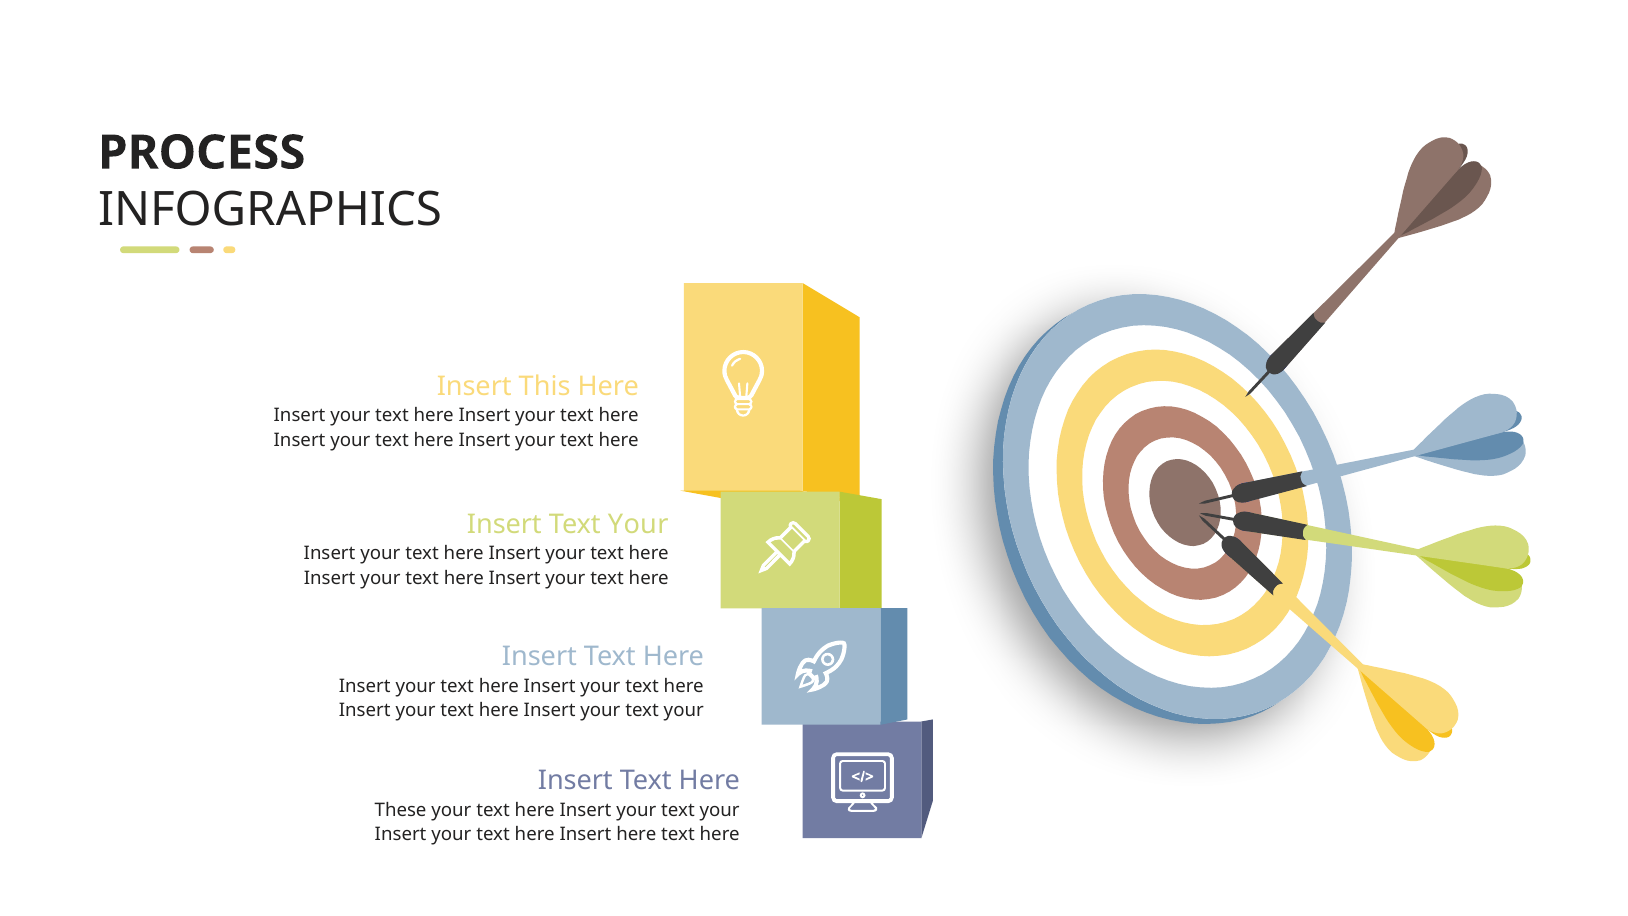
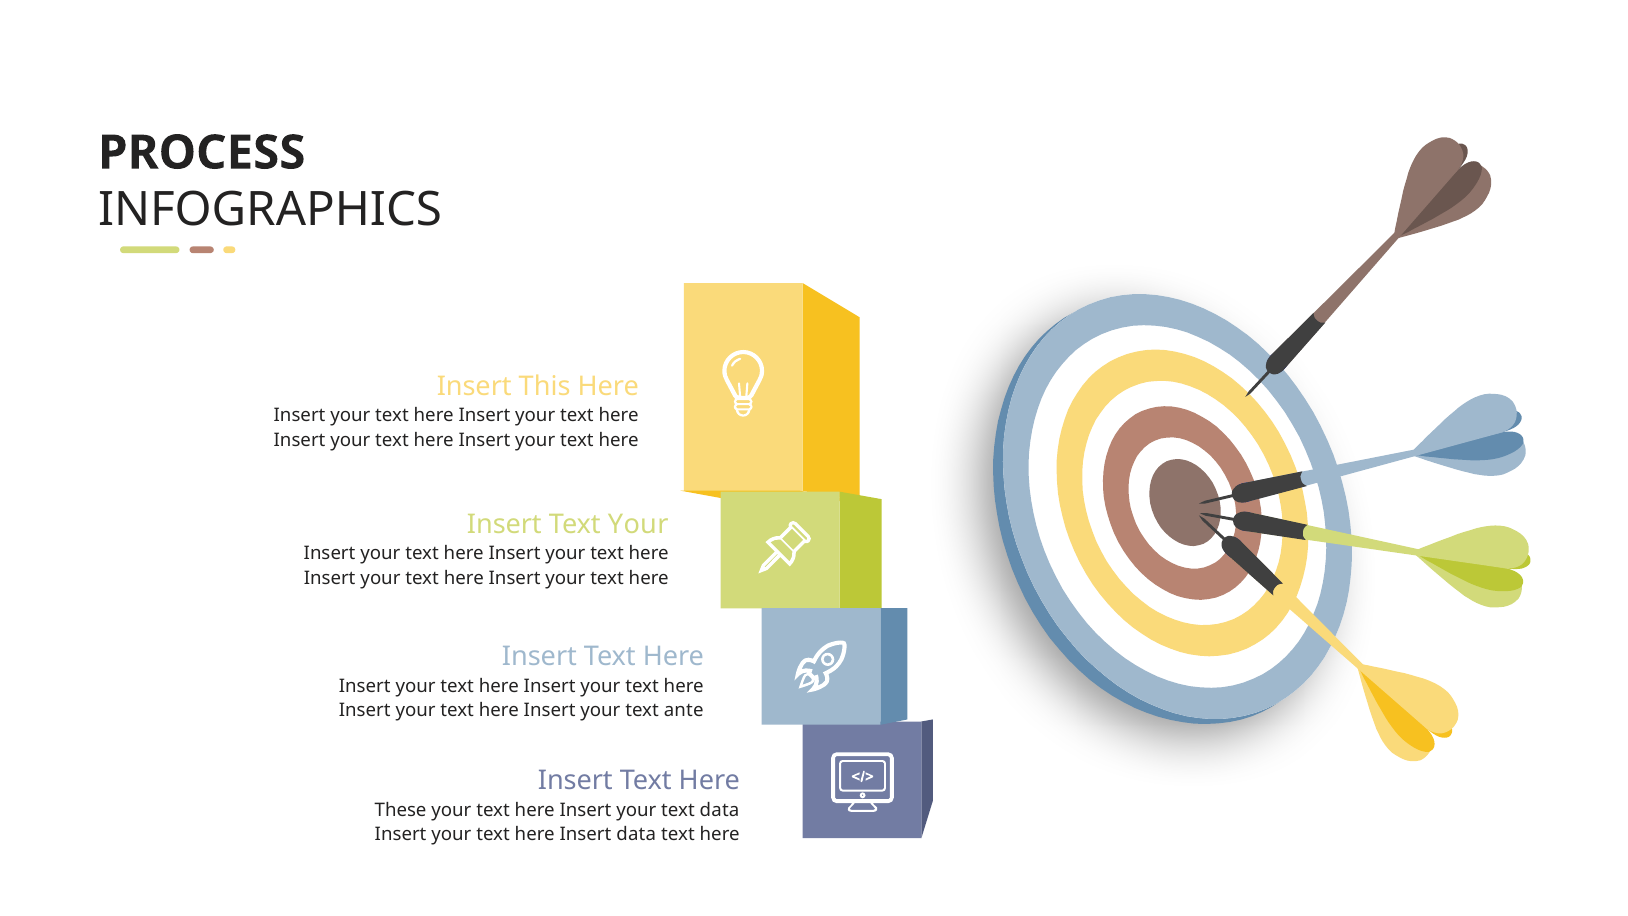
your at (684, 710): your -> ante
your at (720, 810): your -> data
Insert here: here -> data
